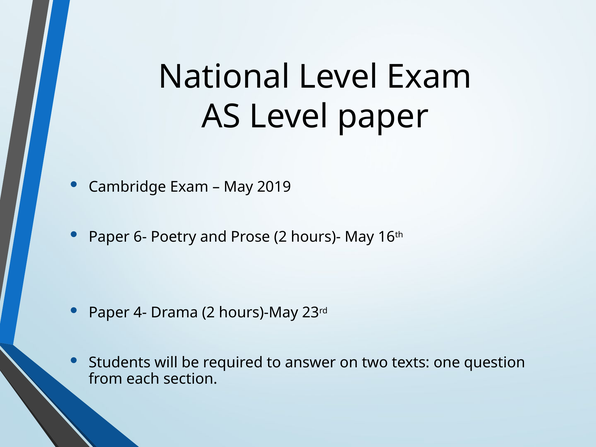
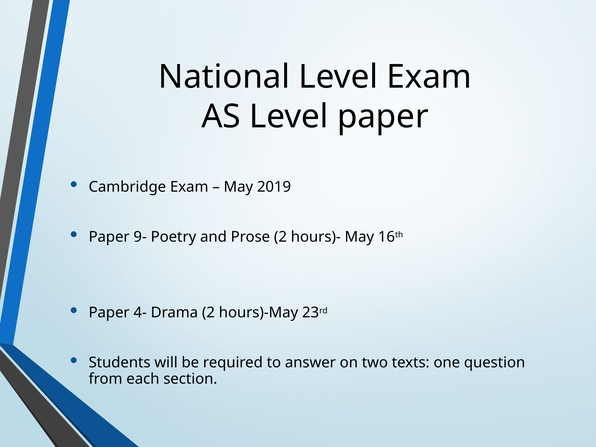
6-: 6- -> 9-
